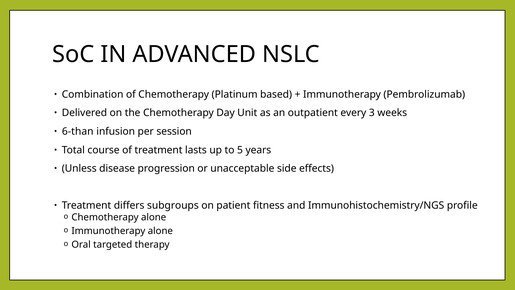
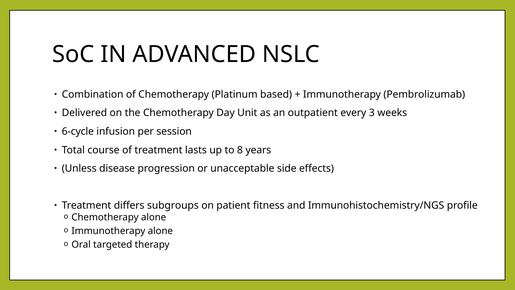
6-than: 6-than -> 6-cycle
5: 5 -> 8
